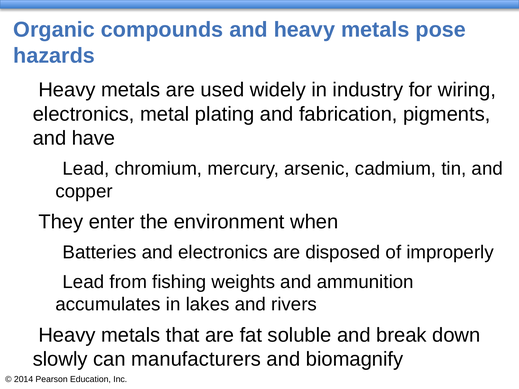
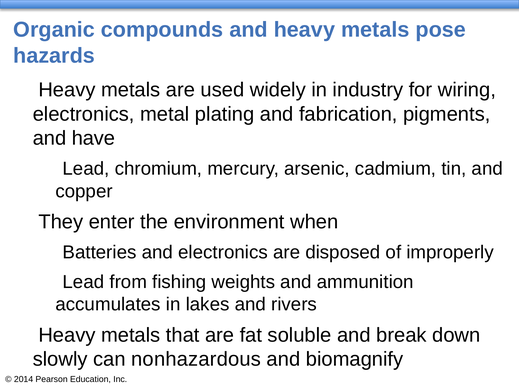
manufacturers: manufacturers -> nonhazardous
